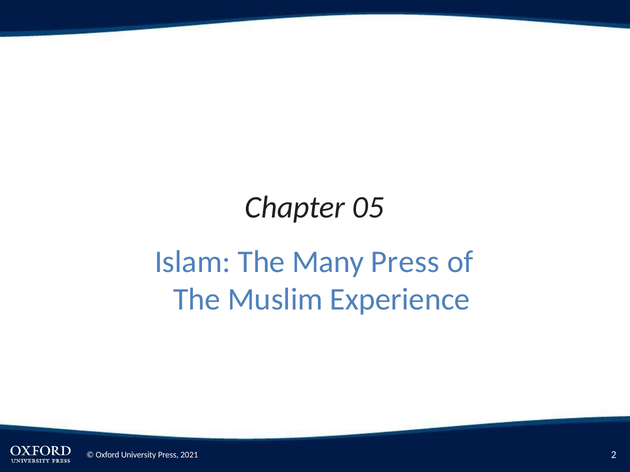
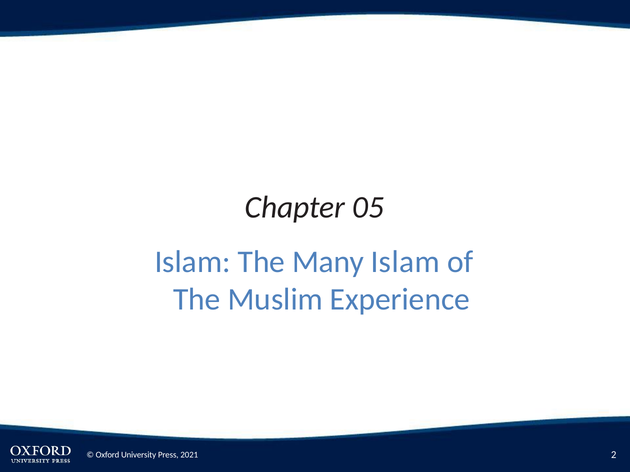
Many Press: Press -> Islam
